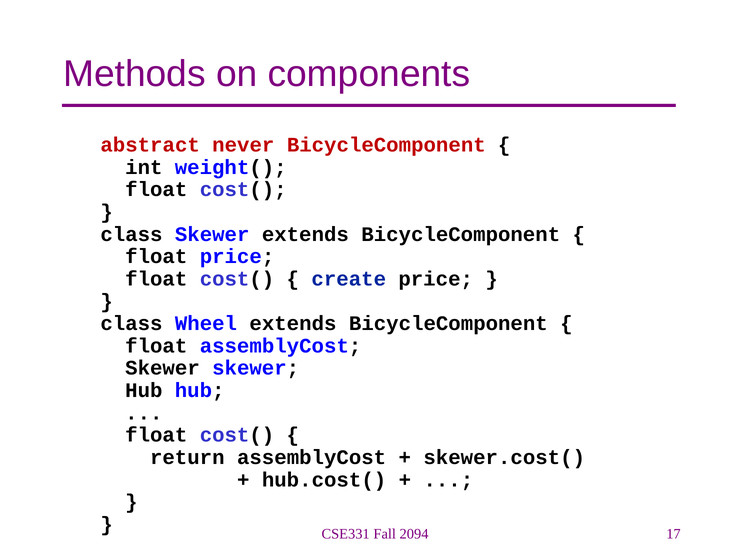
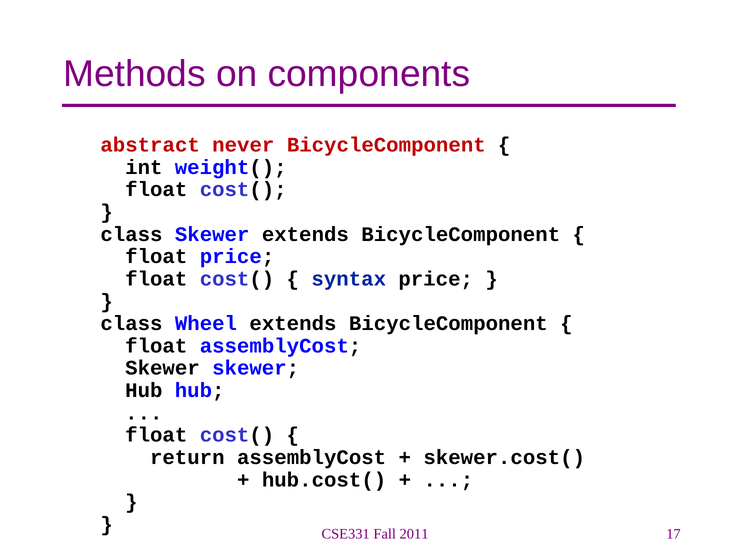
create: create -> syntax
2094: 2094 -> 2011
